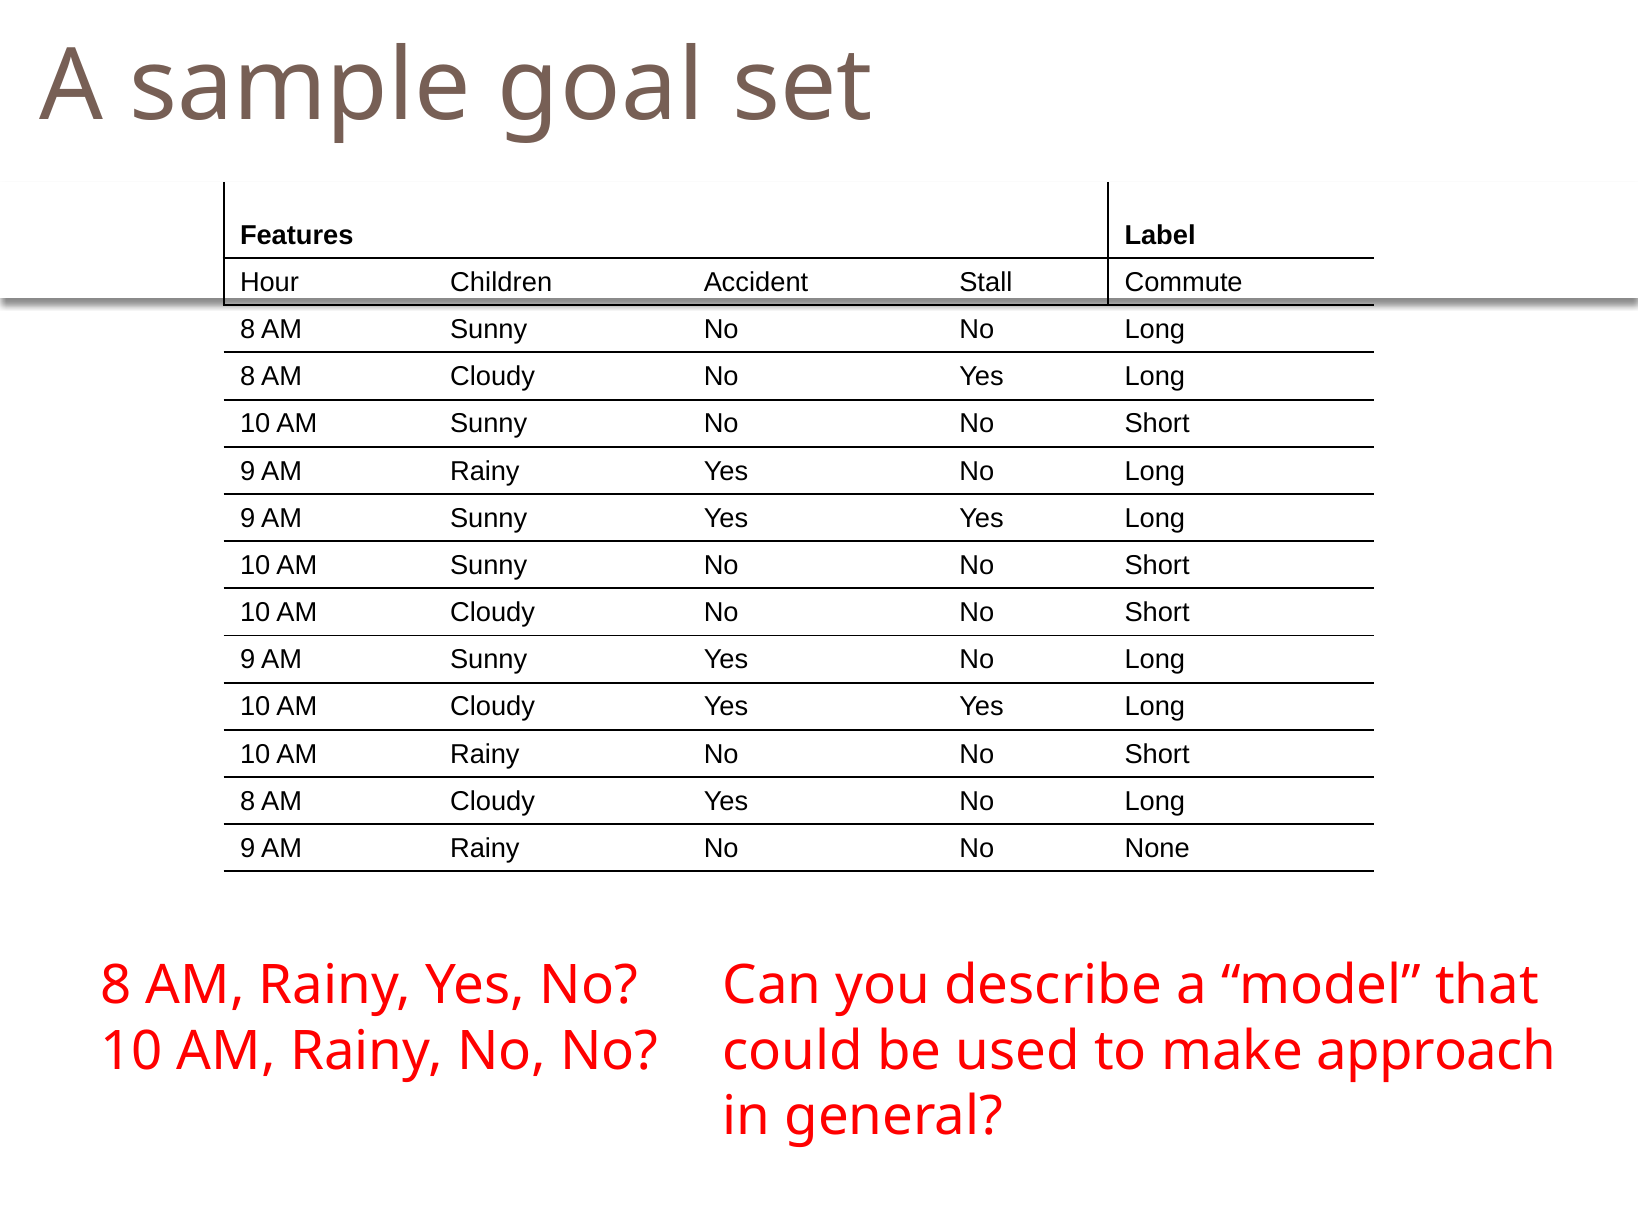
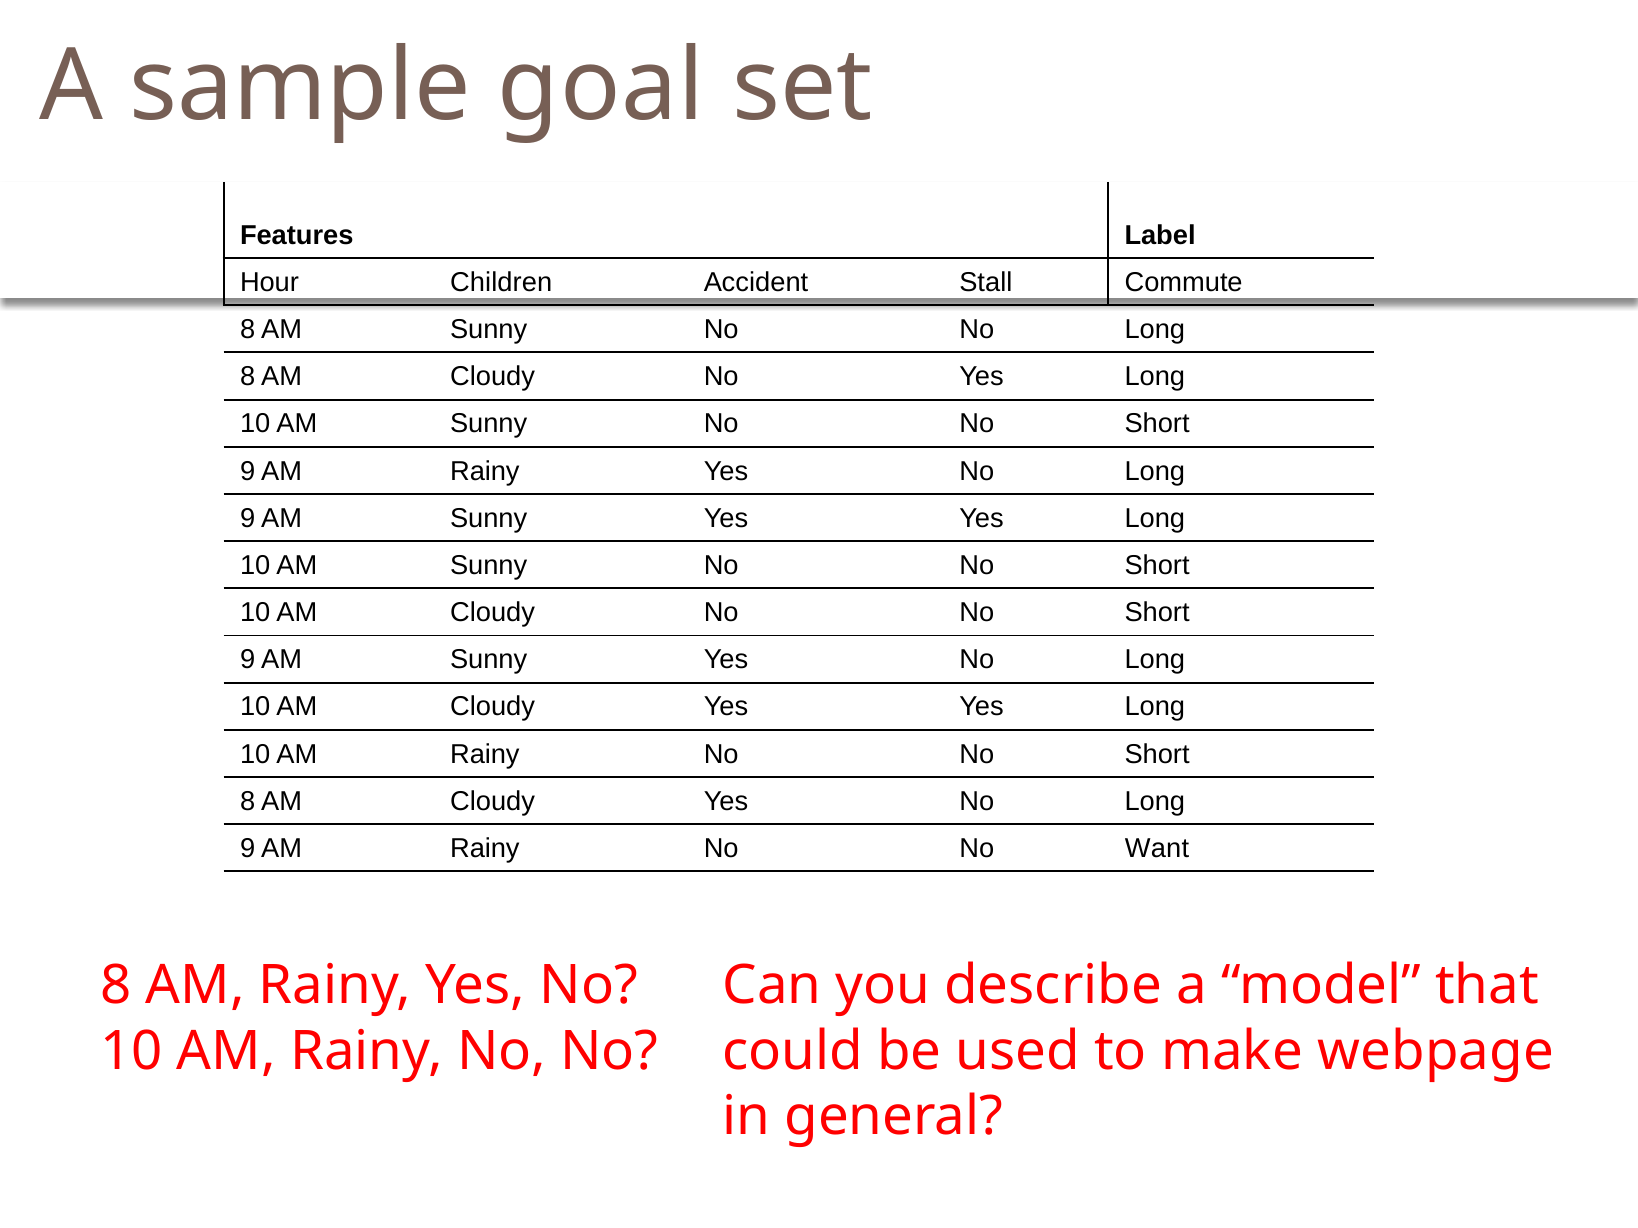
None: None -> Want
approach: approach -> webpage
